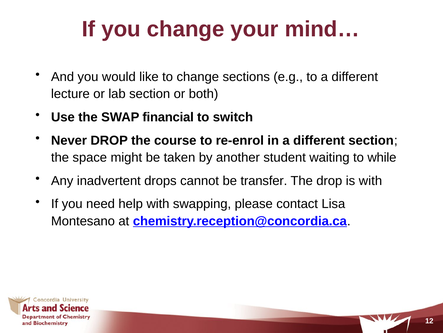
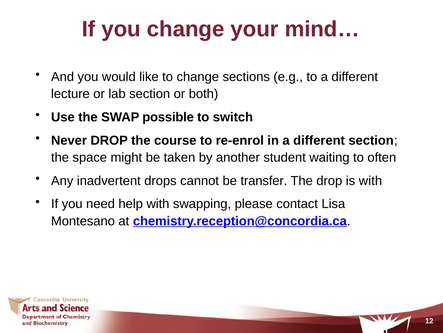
financial: financial -> possible
while: while -> often
